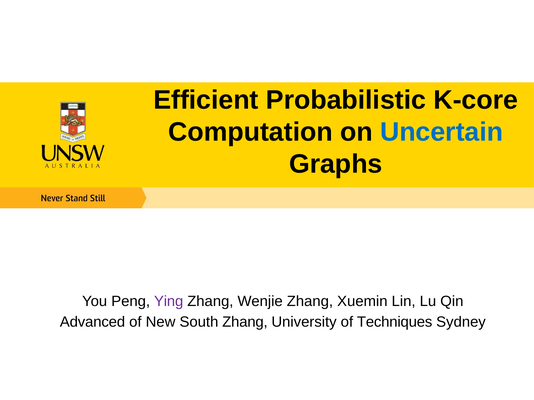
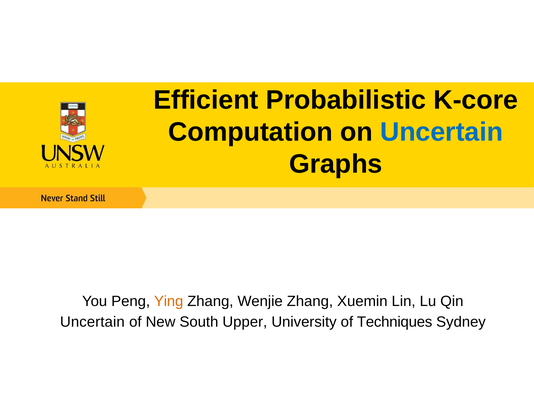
Ying colour: purple -> orange
Advanced at (93, 322): Advanced -> Uncertain
South Zhang: Zhang -> Upper
